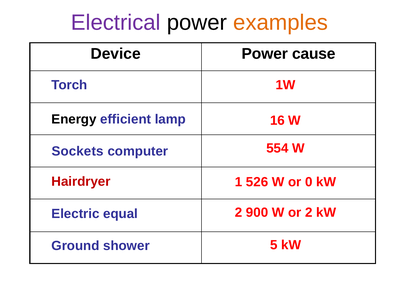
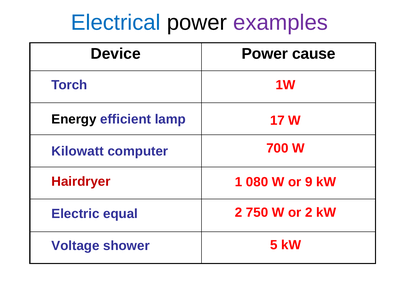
Electrical colour: purple -> blue
examples colour: orange -> purple
16: 16 -> 17
Sockets: Sockets -> Kilowatt
554: 554 -> 700
526: 526 -> 080
0: 0 -> 9
900: 900 -> 750
Ground: Ground -> Voltage
